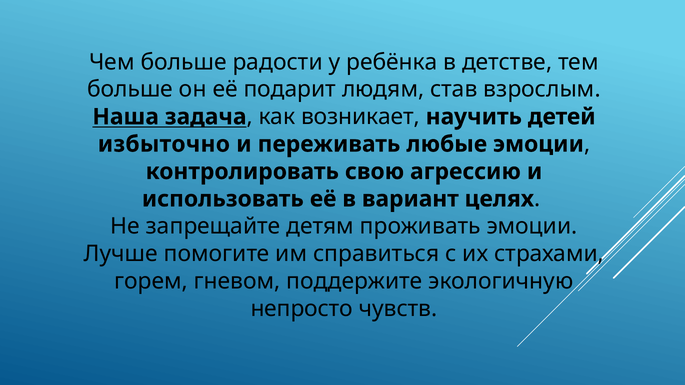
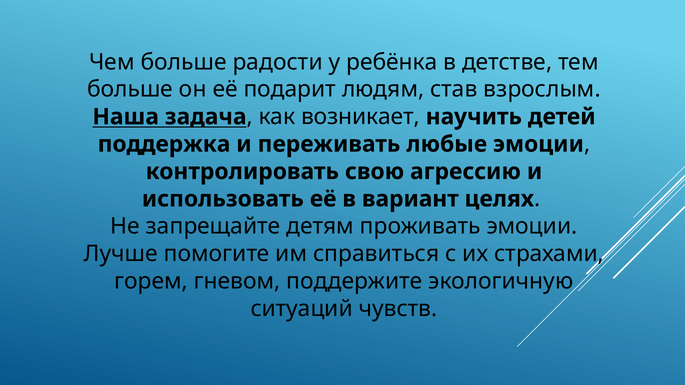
избыточно: избыточно -> поддержка
непросто: непросто -> ситуаций
